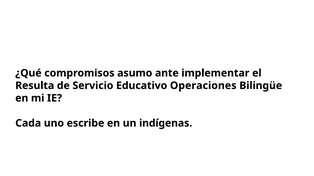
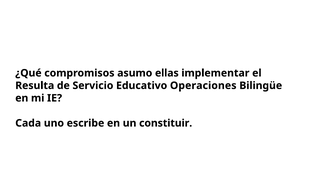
ante: ante -> ellas
indígenas: indígenas -> constituir
